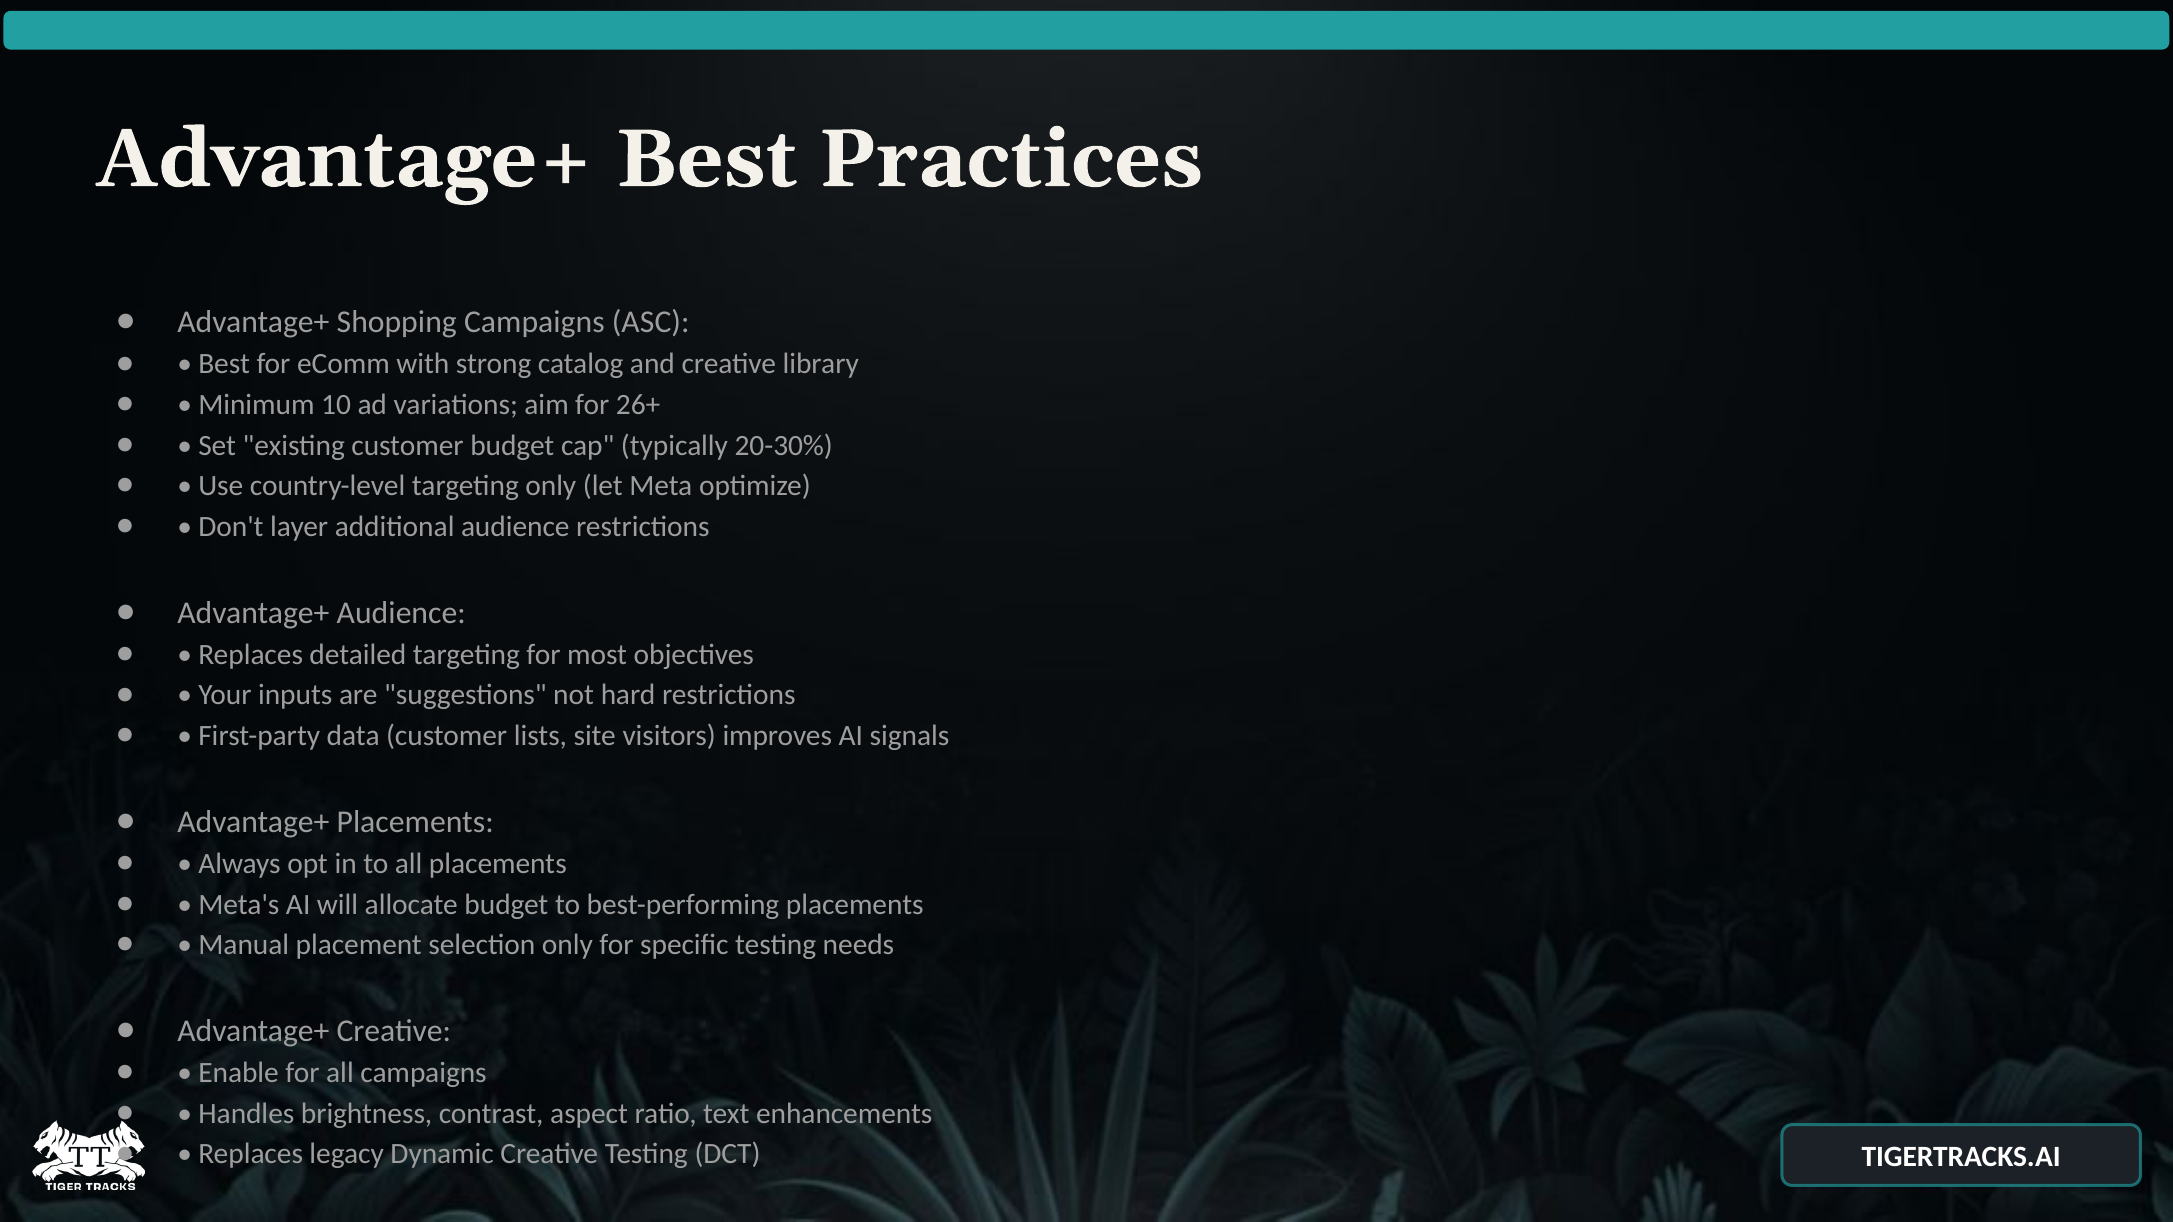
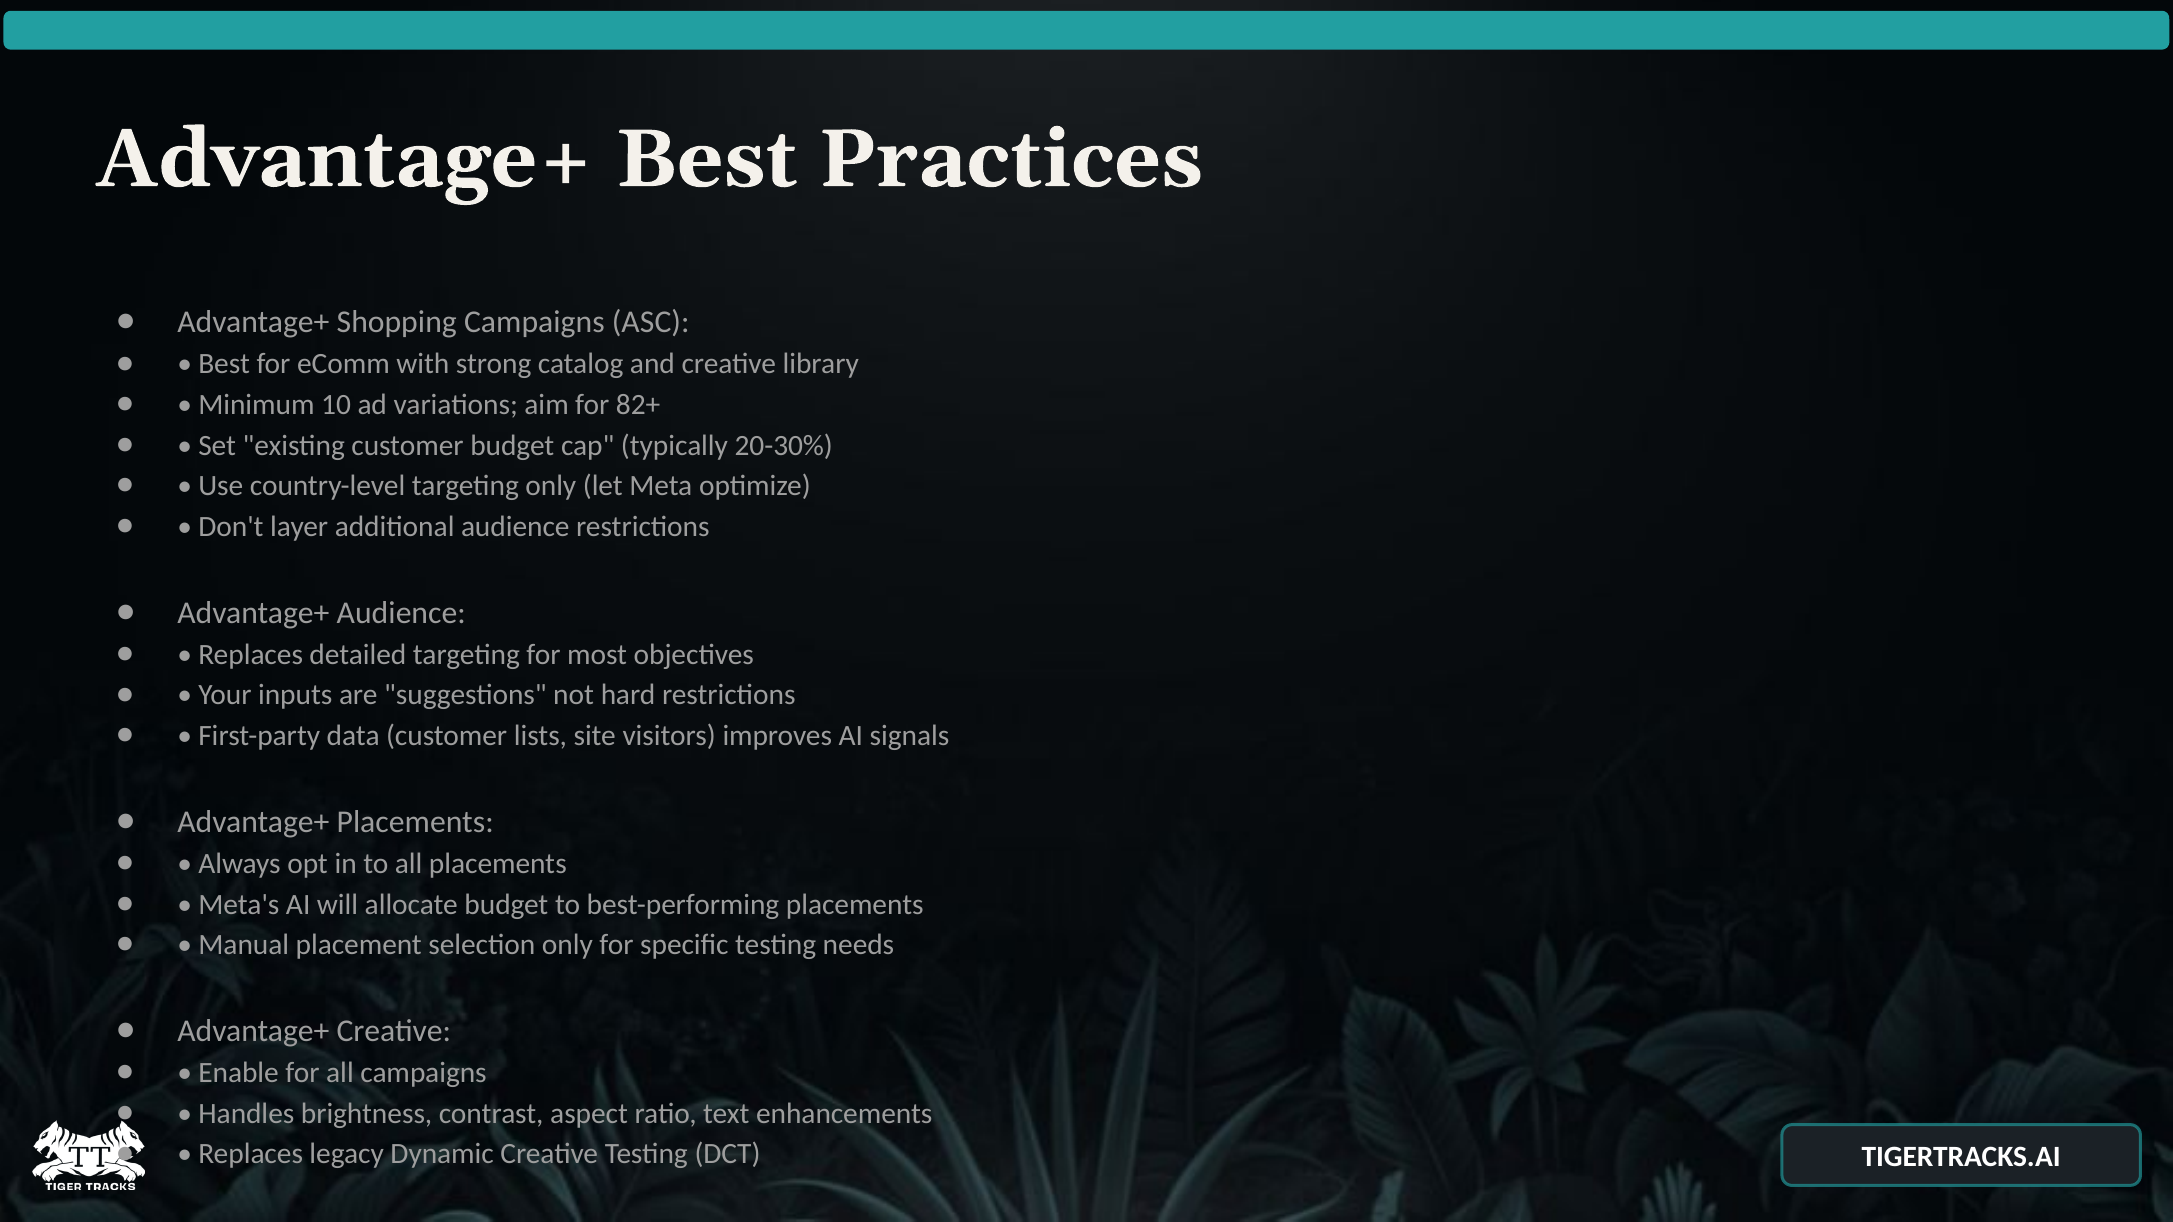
26+: 26+ -> 82+
